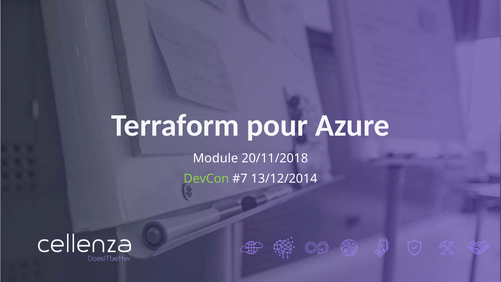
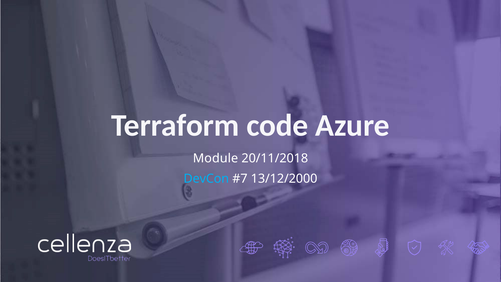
pour: pour -> code
DevCon colour: light green -> light blue
13/12/2014: 13/12/2014 -> 13/12/2000
